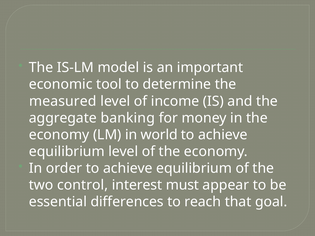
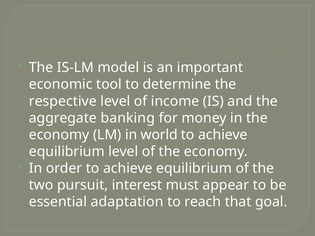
measured: measured -> respective
control: control -> pursuit
differences: differences -> adaptation
